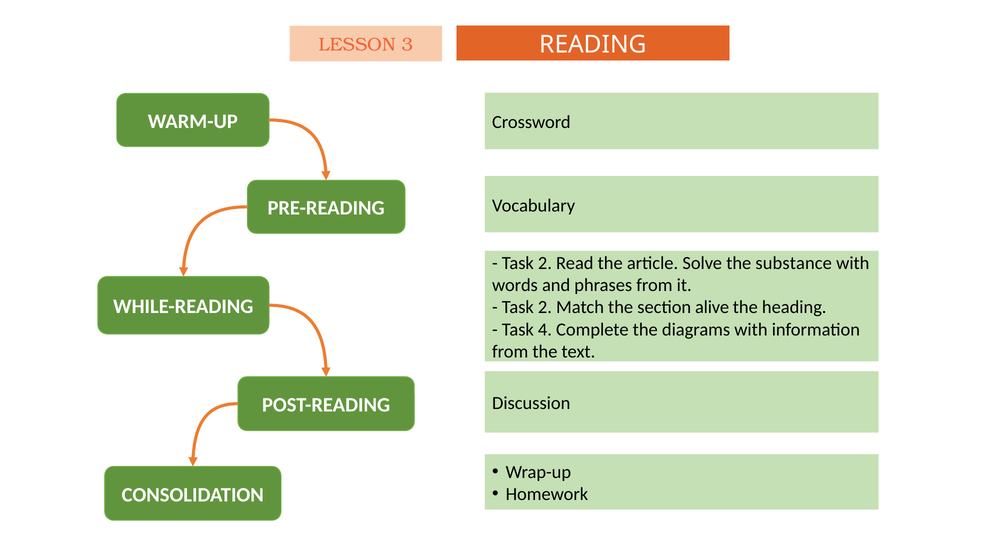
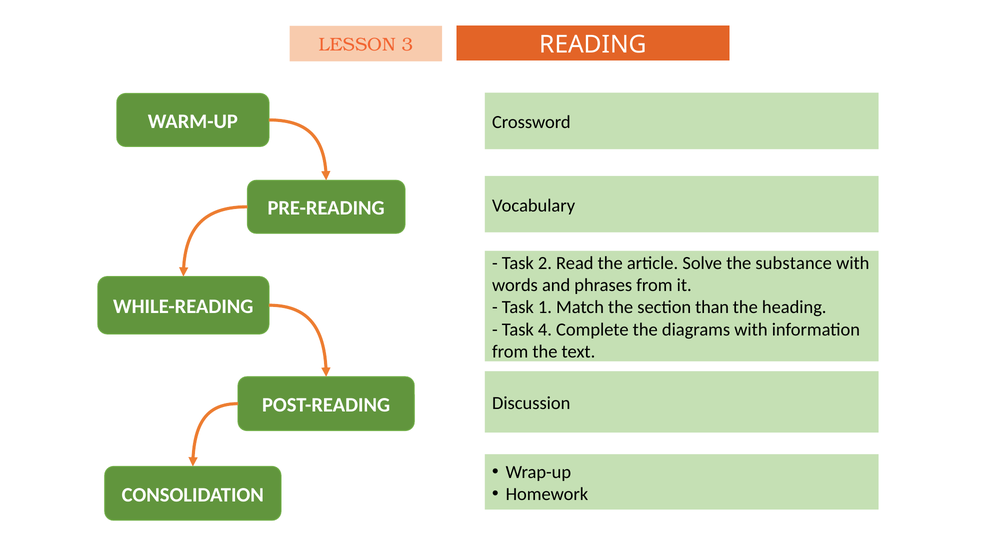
2 at (545, 307): 2 -> 1
alive: alive -> than
